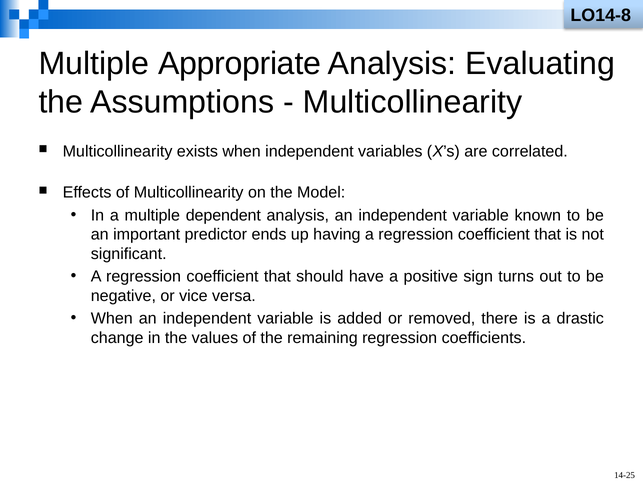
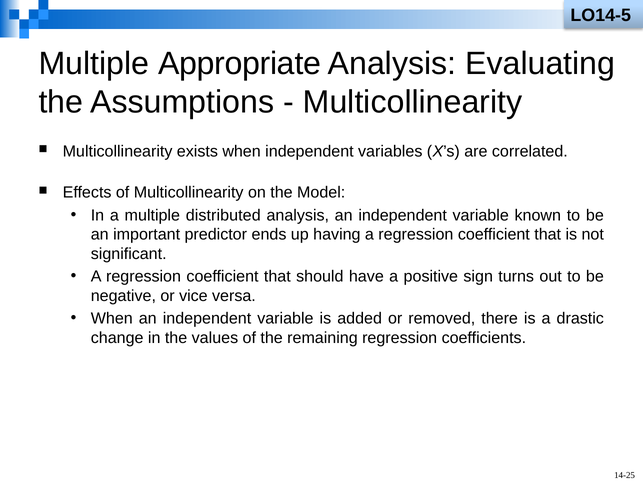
LO14-8: LO14-8 -> LO14-5
dependent: dependent -> distributed
